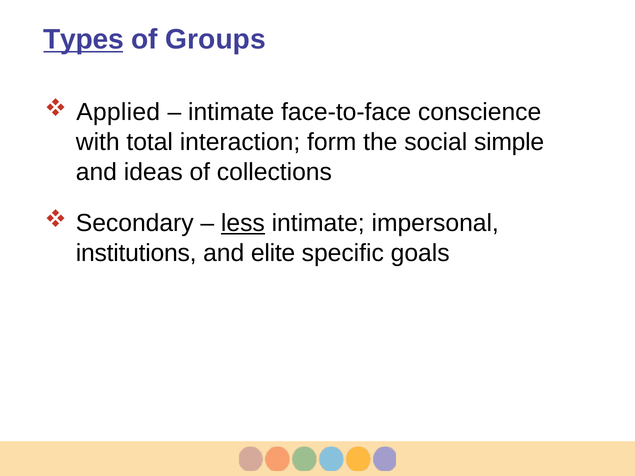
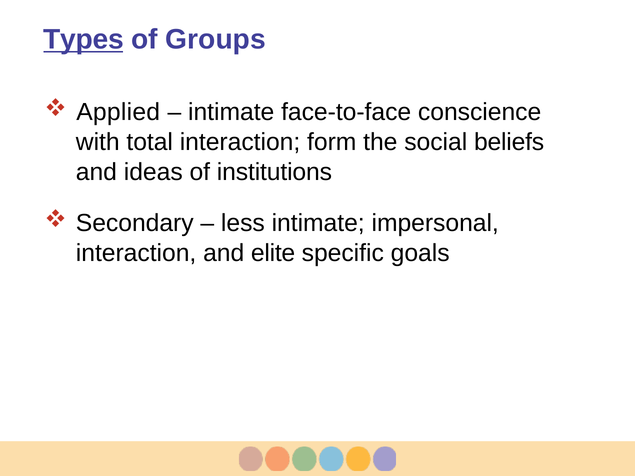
simple: simple -> beliefs
collections: collections -> institutions
less underline: present -> none
institutions at (136, 253): institutions -> interaction
